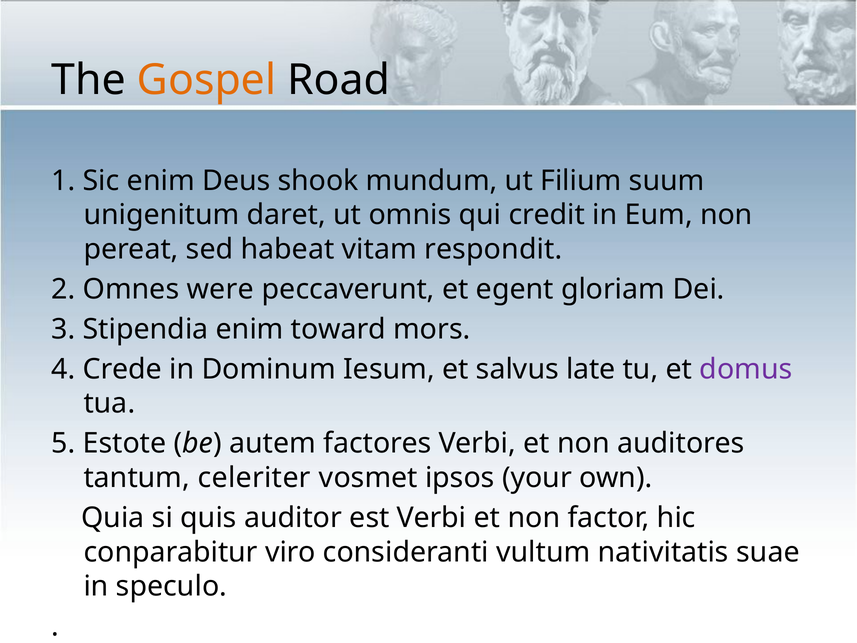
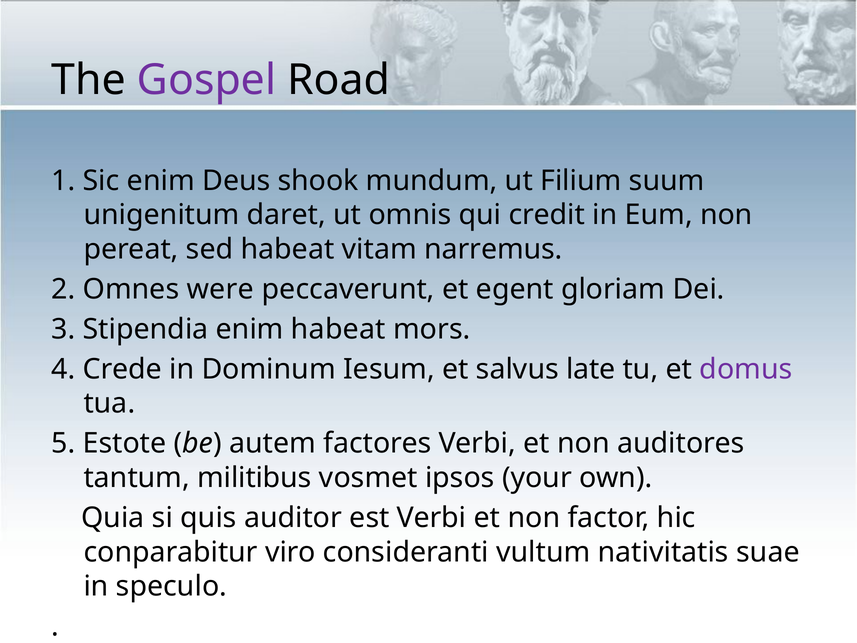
Gospel colour: orange -> purple
respondit: respondit -> narremus
enim toward: toward -> habeat
celeriter: celeriter -> militibus
